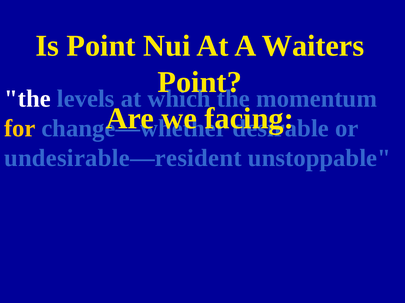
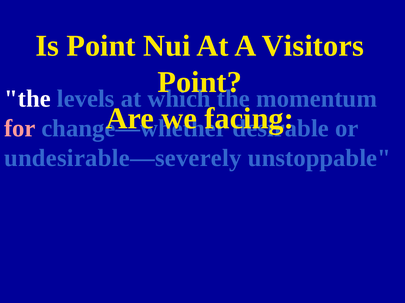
Waiters: Waiters -> Visitors
for colour: yellow -> pink
undesirable—resident: undesirable—resident -> undesirable—severely
